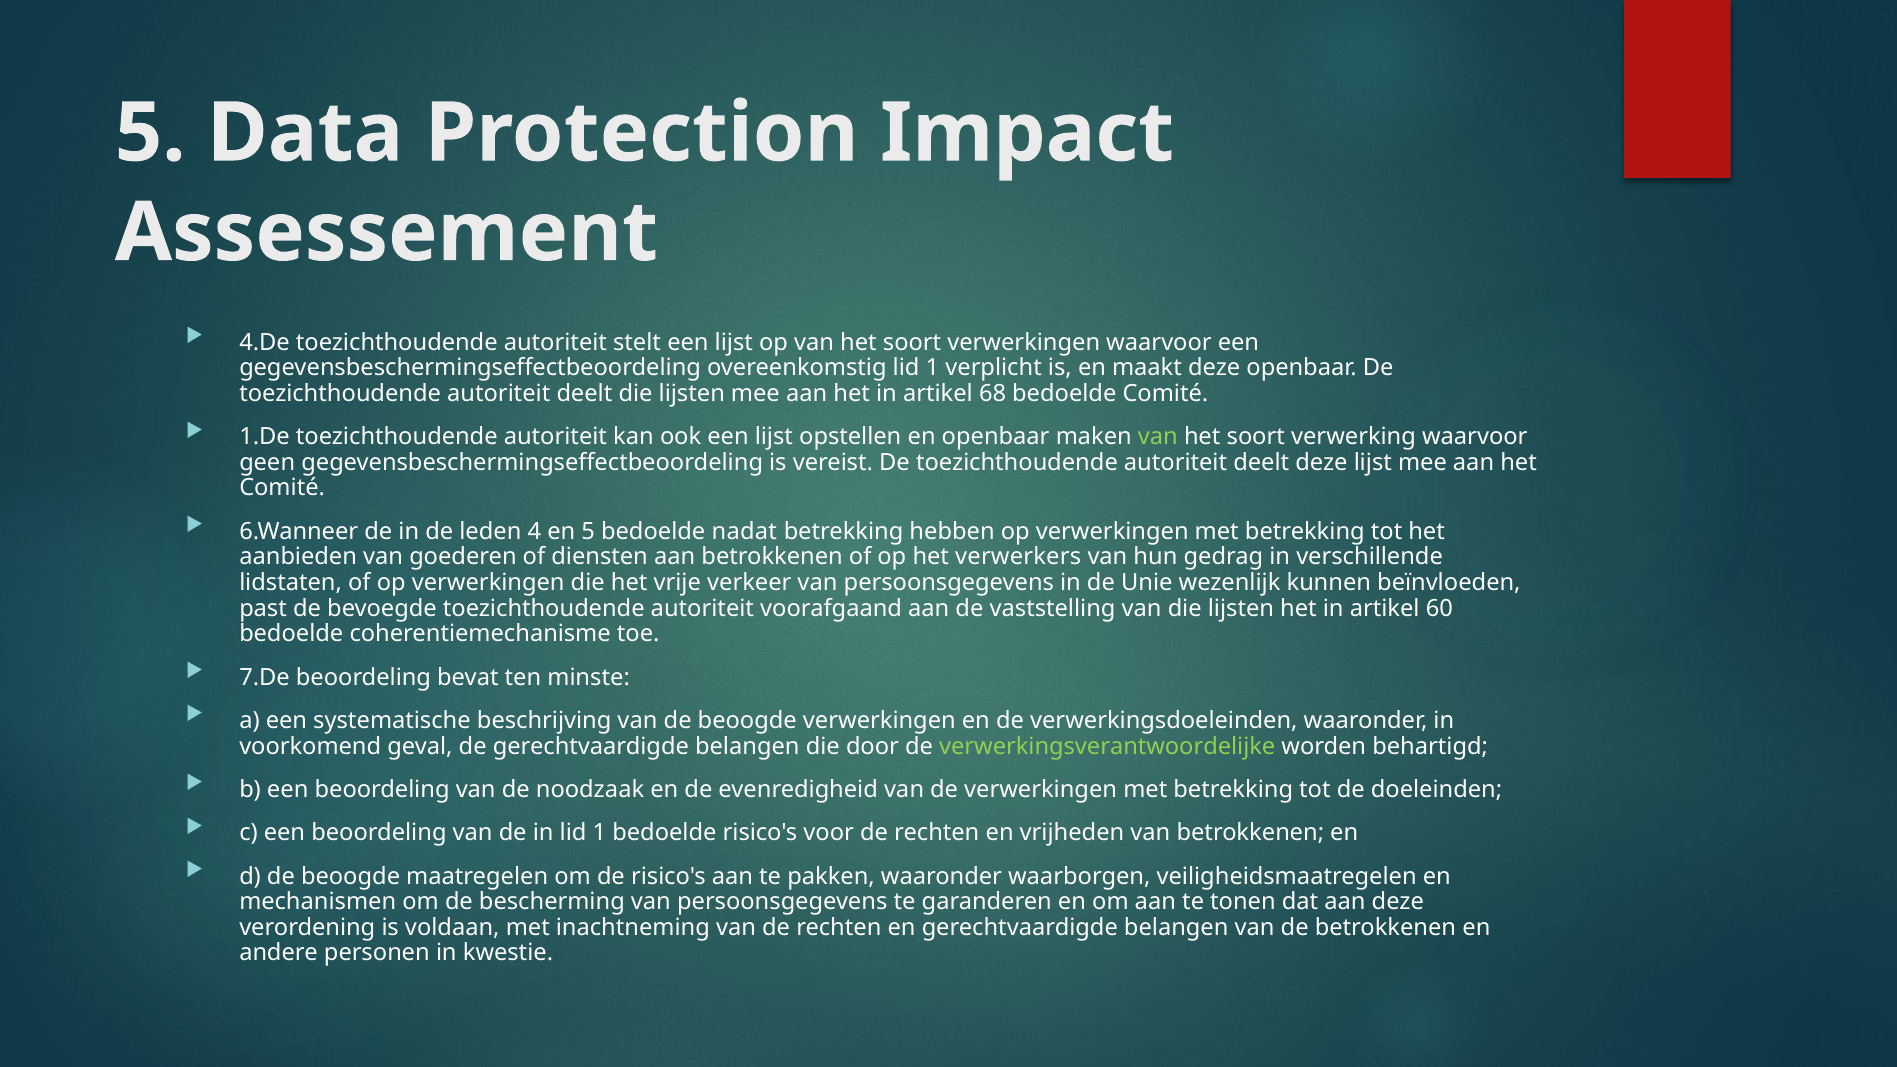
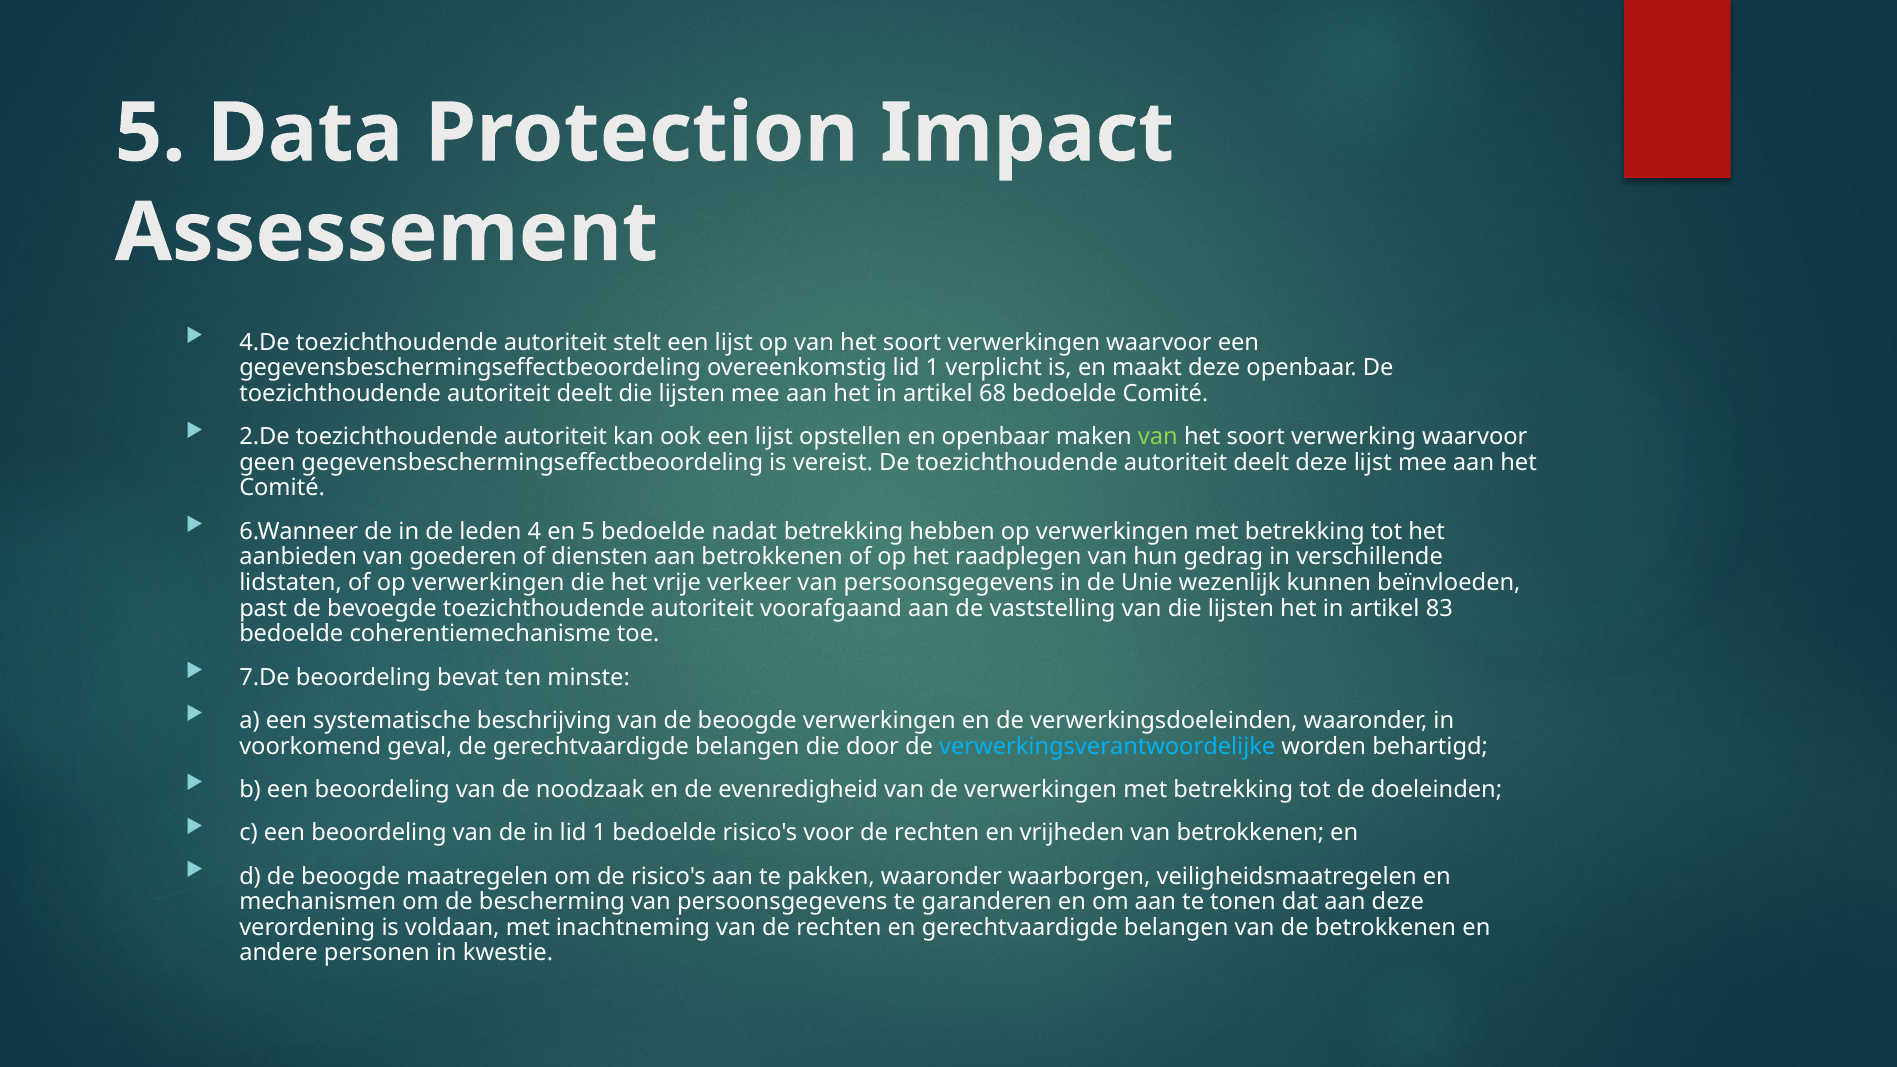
1.De: 1.De -> 2.De
verwerkers: verwerkers -> raadplegen
60: 60 -> 83
verwerkingsverantwoordelijke colour: light green -> light blue
